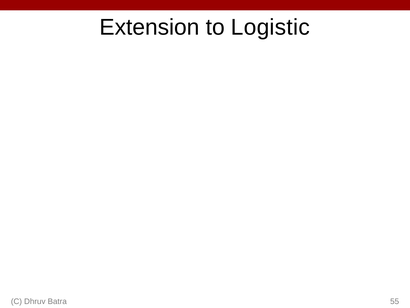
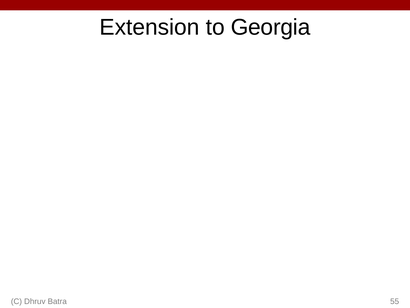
Logistic: Logistic -> Georgia
